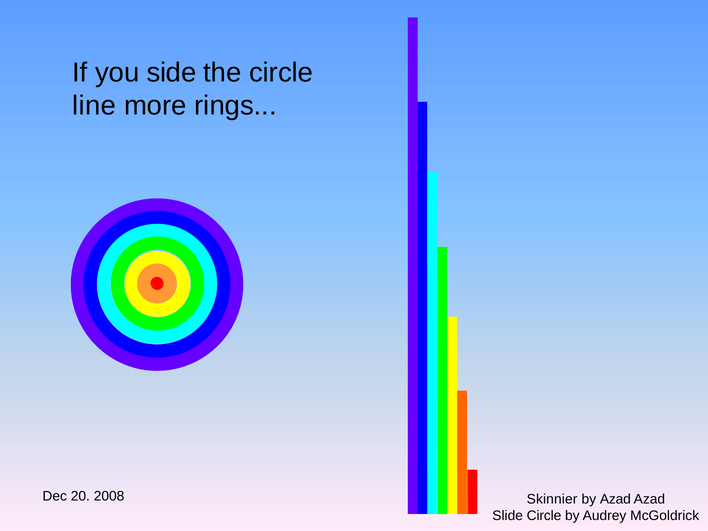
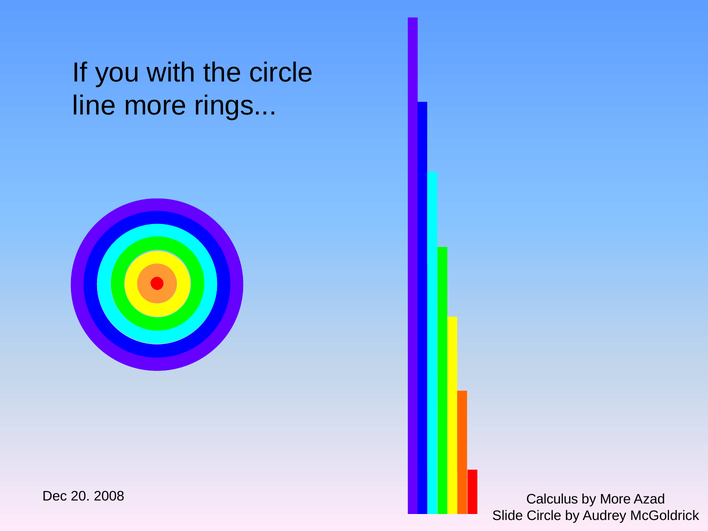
side: side -> with
Skinnier: Skinnier -> Calculus
by Azad: Azad -> More
